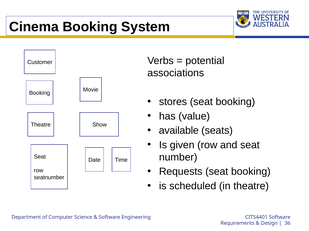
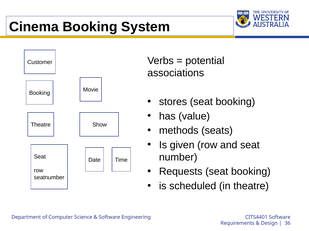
available: available -> methods
